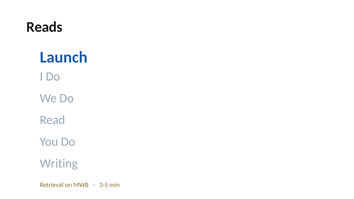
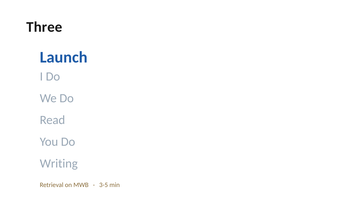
Reads: Reads -> Three
